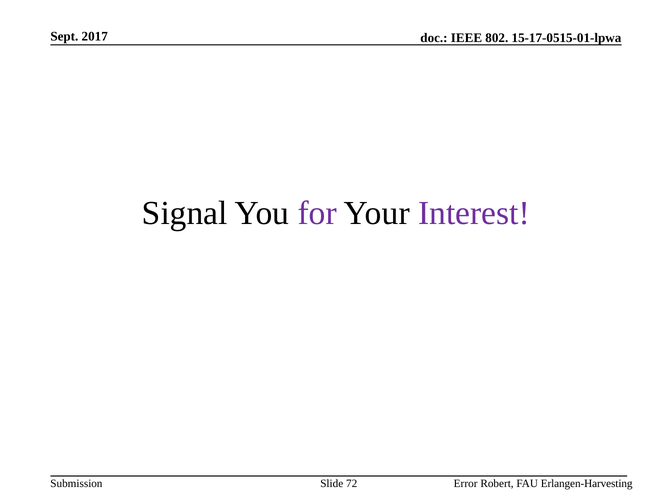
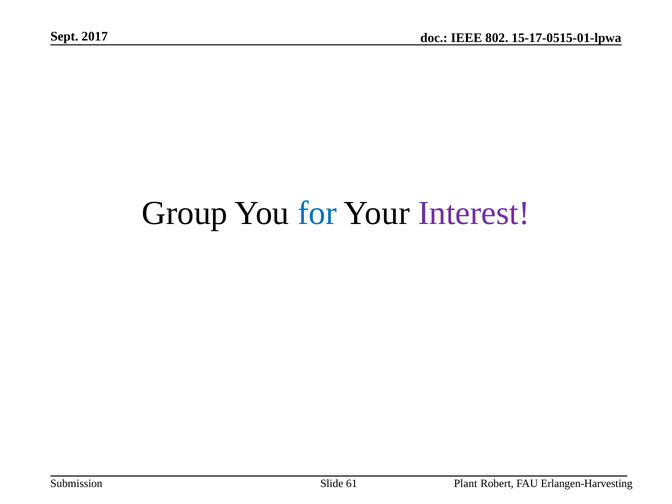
Signal: Signal -> Group
for colour: purple -> blue
72: 72 -> 61
Error: Error -> Plant
